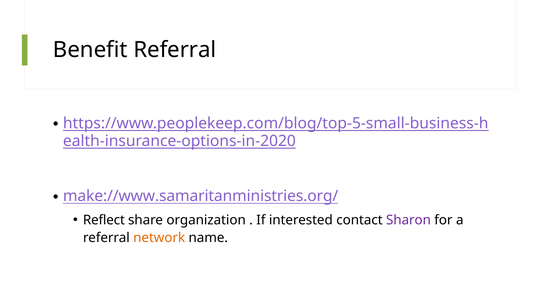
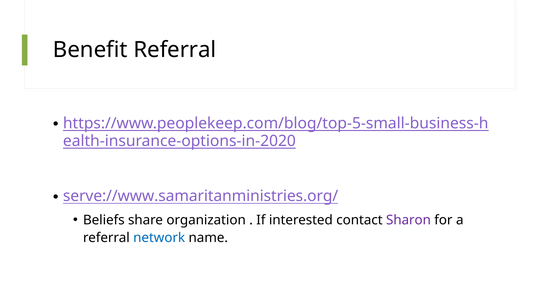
make://www.samaritanministries.org/: make://www.samaritanministries.org/ -> serve://www.samaritanministries.org/
Reflect: Reflect -> Beliefs
network colour: orange -> blue
